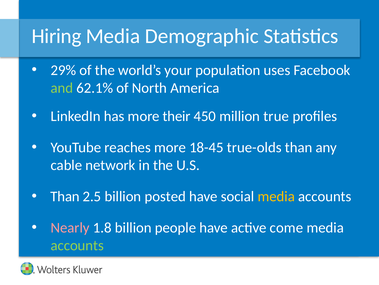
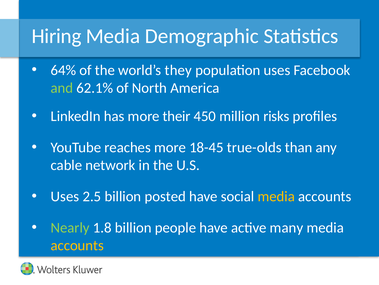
29%: 29% -> 64%
your: your -> they
true: true -> risks
Than at (65, 196): Than -> Uses
Nearly colour: pink -> light green
come: come -> many
accounts at (77, 245) colour: light green -> yellow
